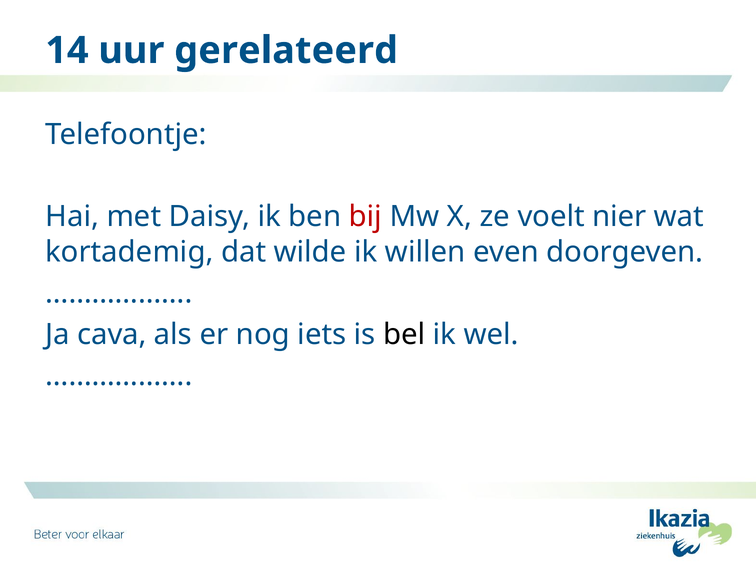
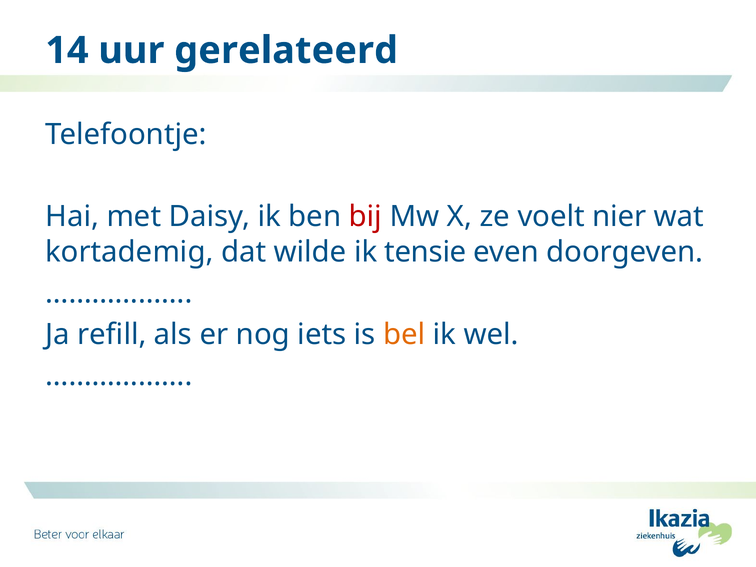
willen: willen -> tensie
cava: cava -> refill
bel colour: black -> orange
